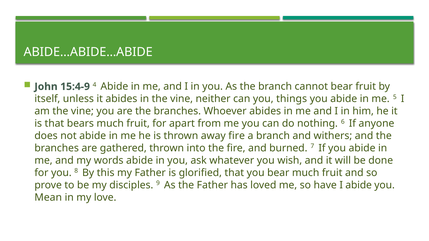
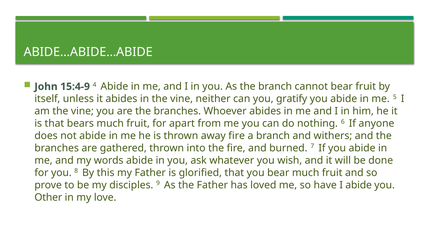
things: things -> gratify
Mean: Mean -> Other
